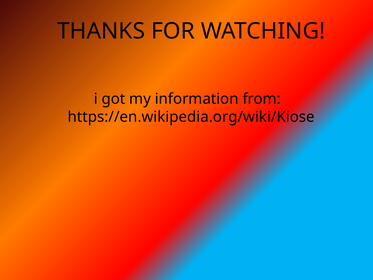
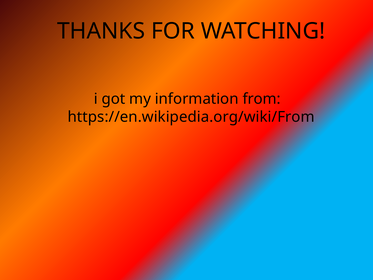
https://en.wikipedia.org/wiki/Kiose: https://en.wikipedia.org/wiki/Kiose -> https://en.wikipedia.org/wiki/From
